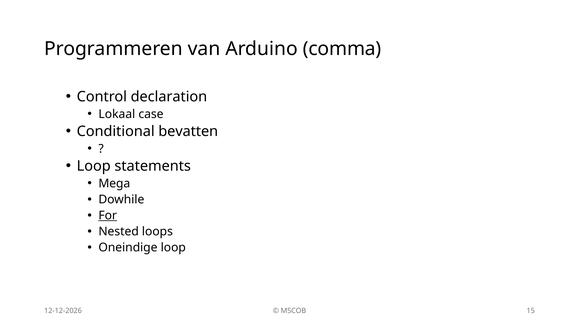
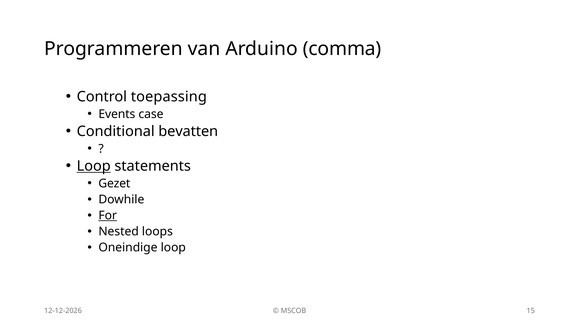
declaration: declaration -> toepassing
Lokaal: Lokaal -> Events
Loop at (94, 166) underline: none -> present
Mega: Mega -> Gezet
